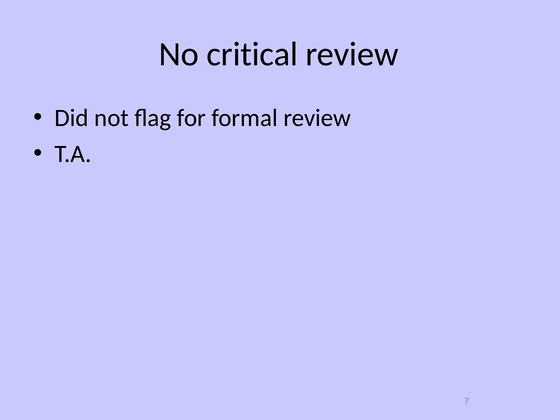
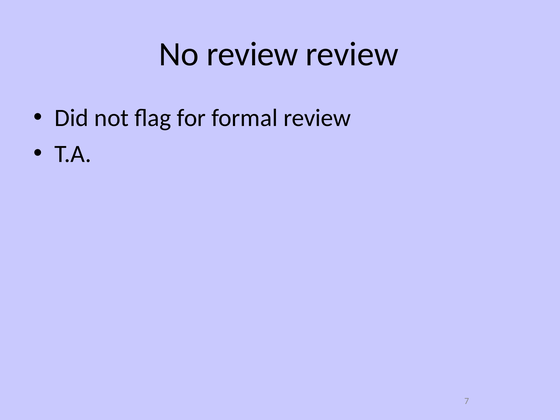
No critical: critical -> review
